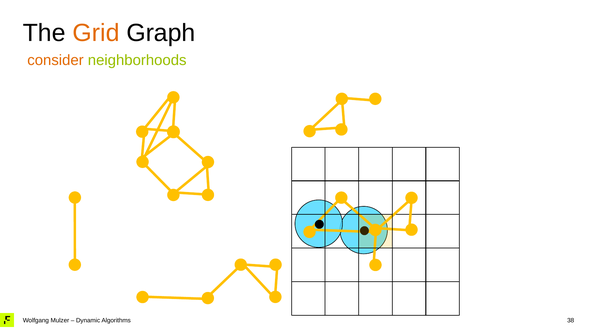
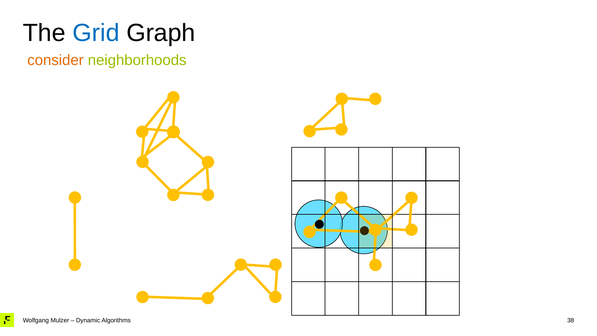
Grid colour: orange -> blue
